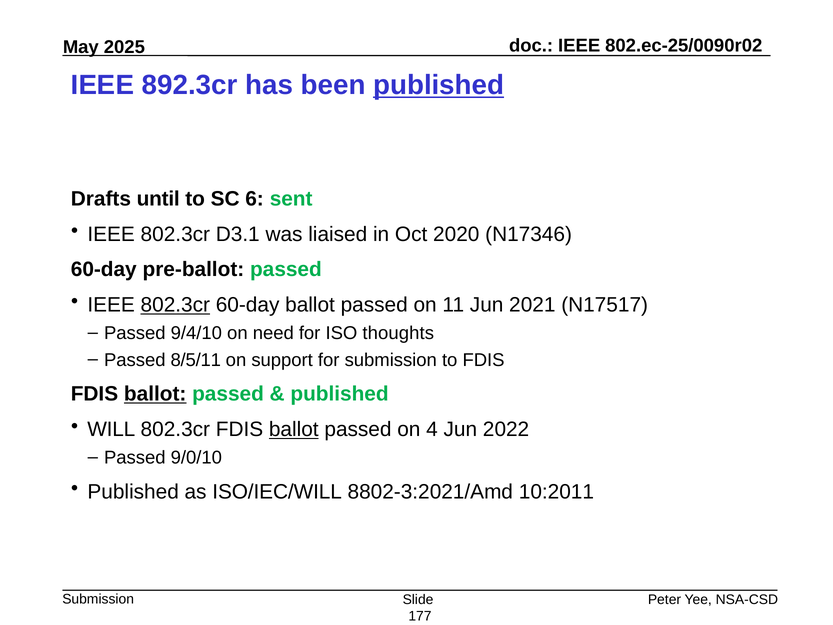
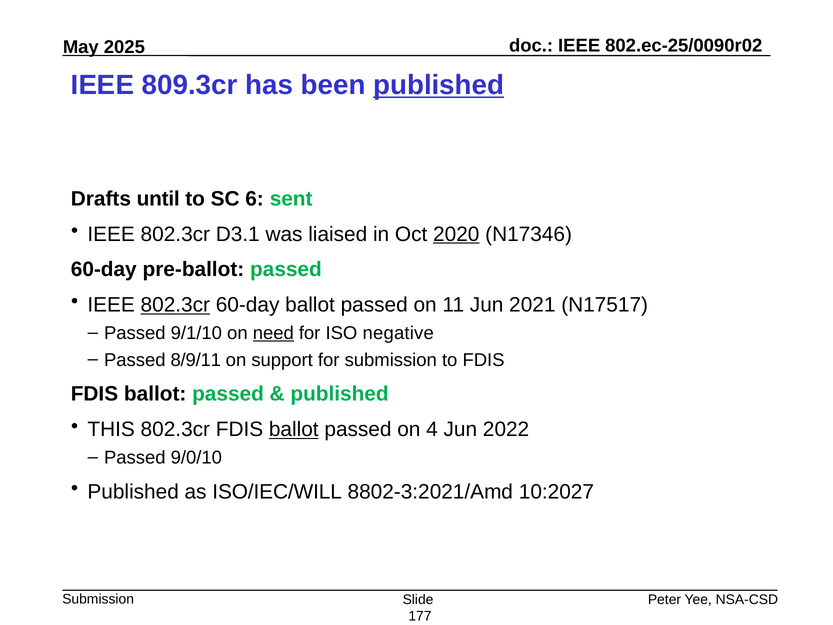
892.3cr: 892.3cr -> 809.3cr
2020 underline: none -> present
9/4/10: 9/4/10 -> 9/1/10
need underline: none -> present
thoughts: thoughts -> negative
8/5/11: 8/5/11 -> 8/9/11
ballot at (155, 394) underline: present -> none
WILL: WILL -> THIS
10:2011: 10:2011 -> 10:2027
